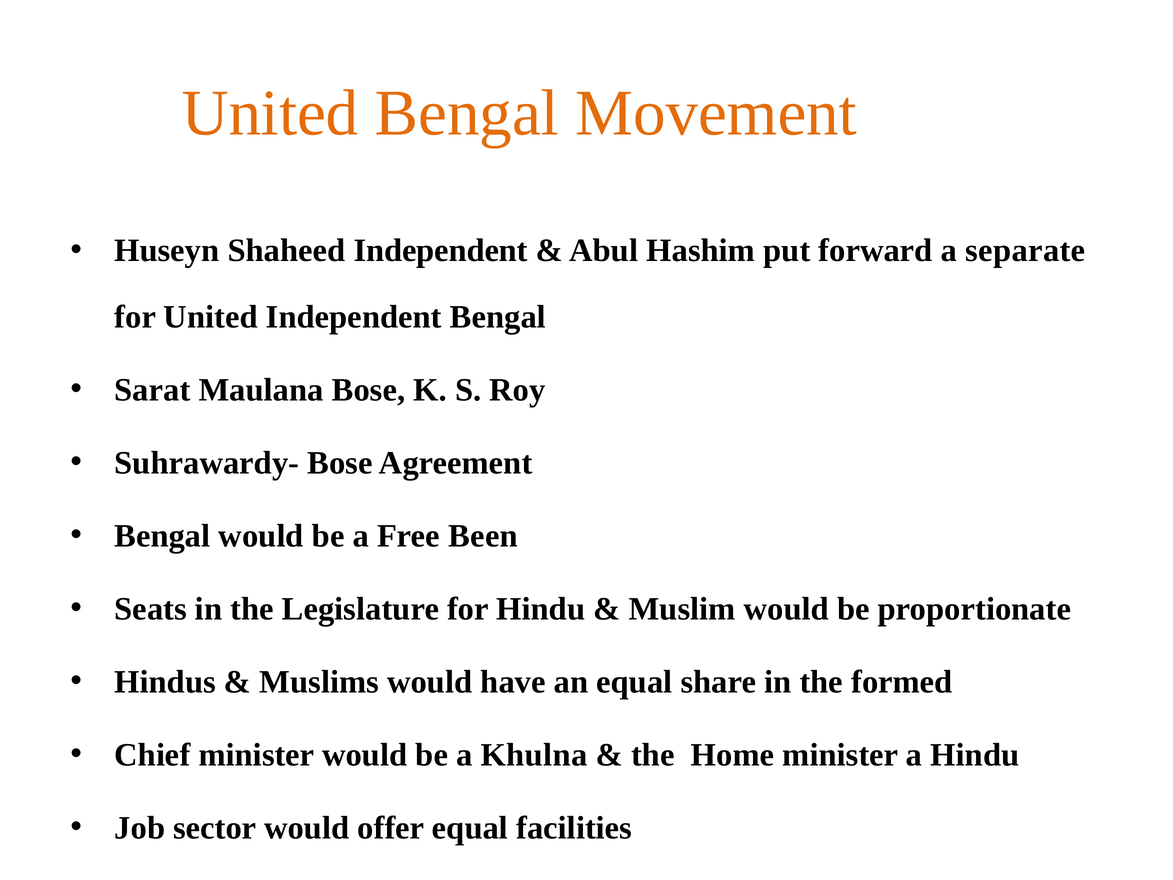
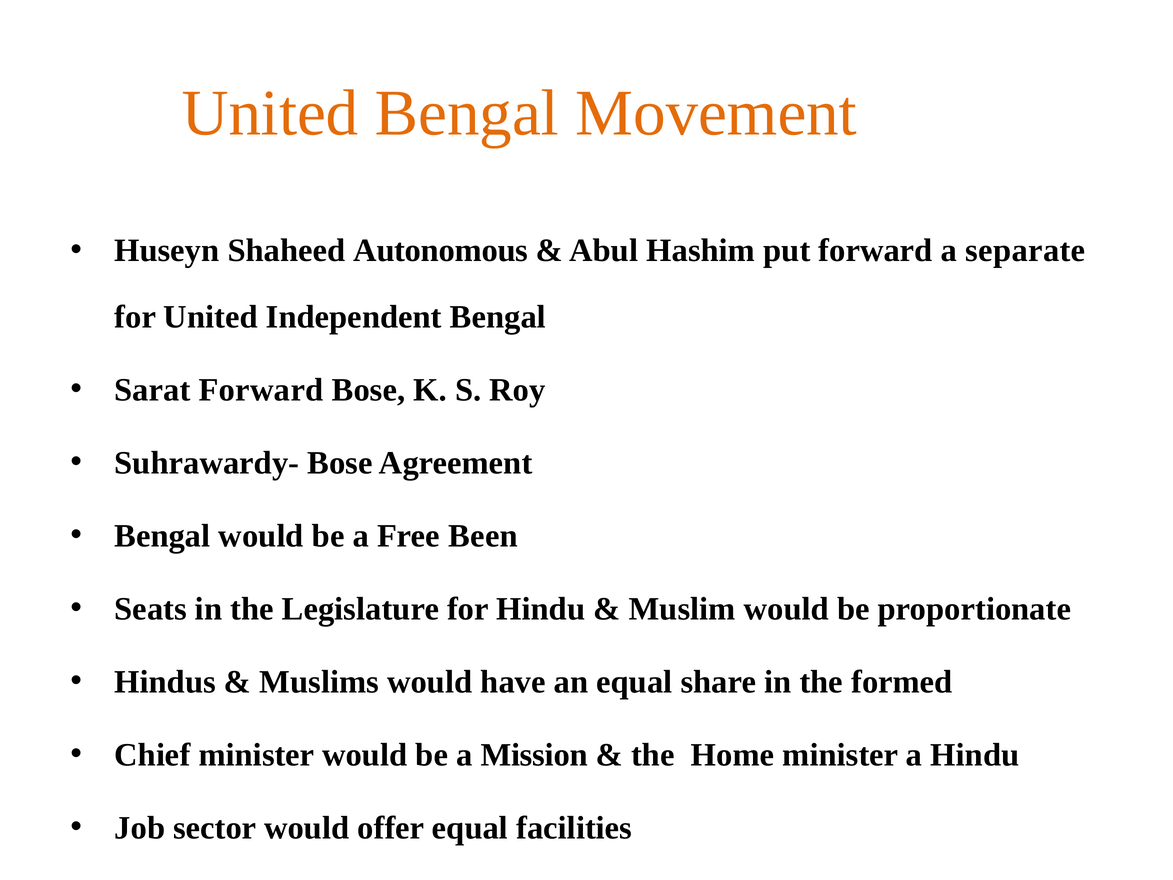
Shaheed Independent: Independent -> Autonomous
Sarat Maulana: Maulana -> Forward
Khulna: Khulna -> Mission
